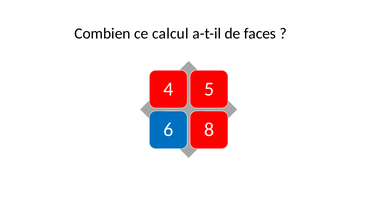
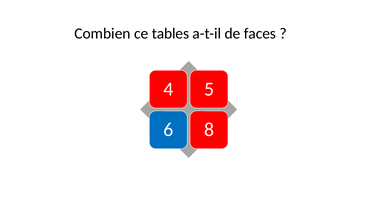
calcul: calcul -> tables
